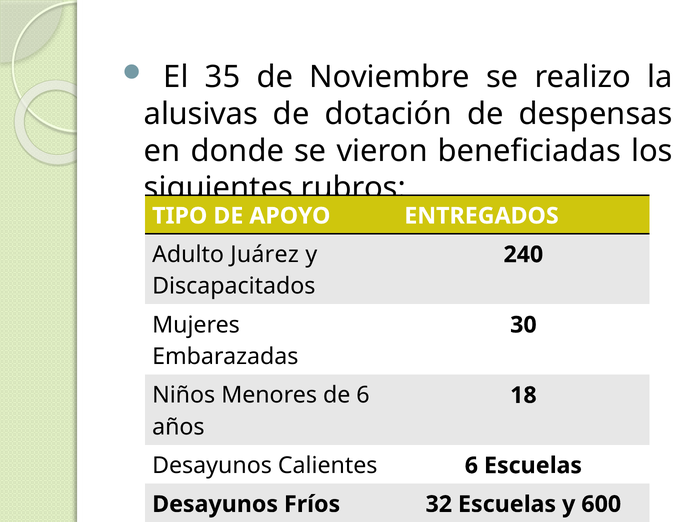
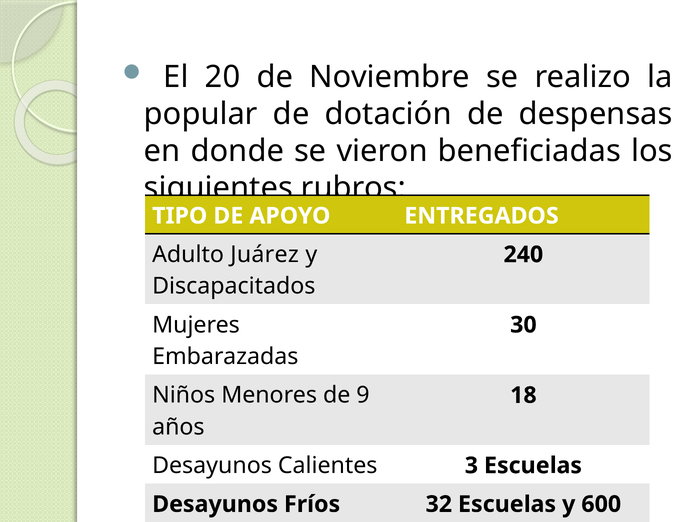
35: 35 -> 20
alusivas: alusivas -> popular
de 6: 6 -> 9
Calientes 6: 6 -> 3
